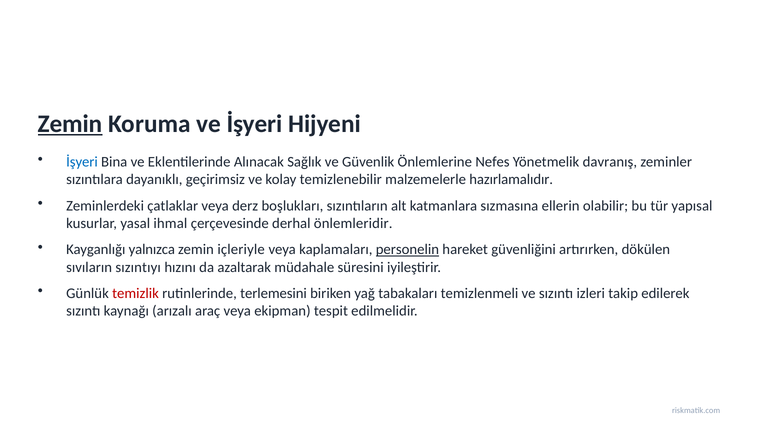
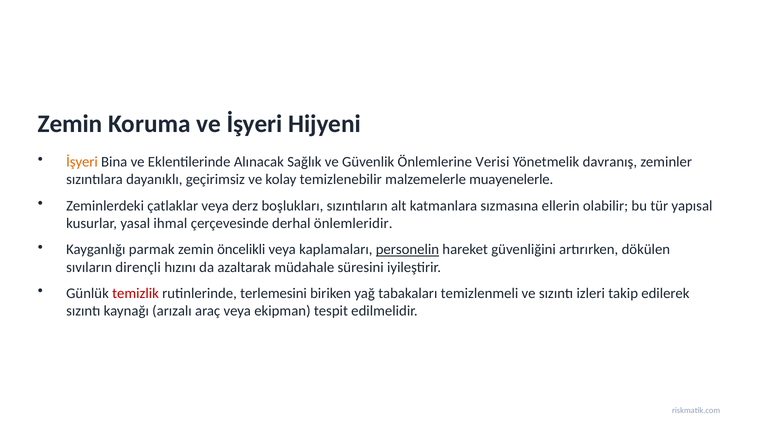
Zemin at (70, 124) underline: present -> none
İşyeri at (82, 162) colour: blue -> orange
Nefes: Nefes -> Verisi
hazırlamalıdır: hazırlamalıdır -> muayenelerle
yalnızca: yalnızca -> parmak
içleriyle: içleriyle -> öncelikli
sızıntıyı: sızıntıyı -> dirençli
